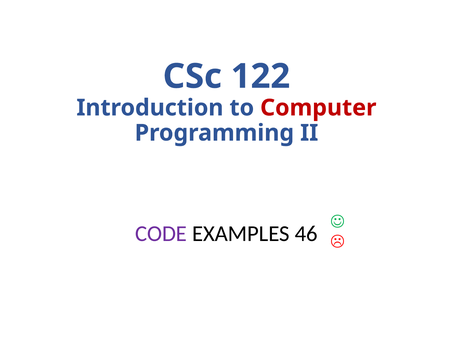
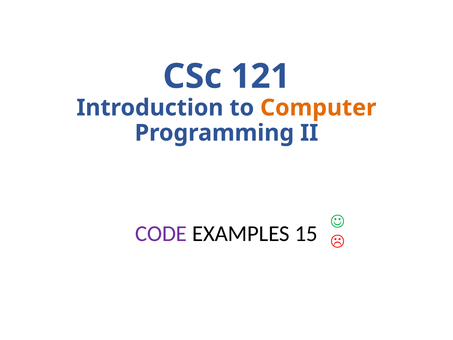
122: 122 -> 121
Computer colour: red -> orange
46: 46 -> 15
